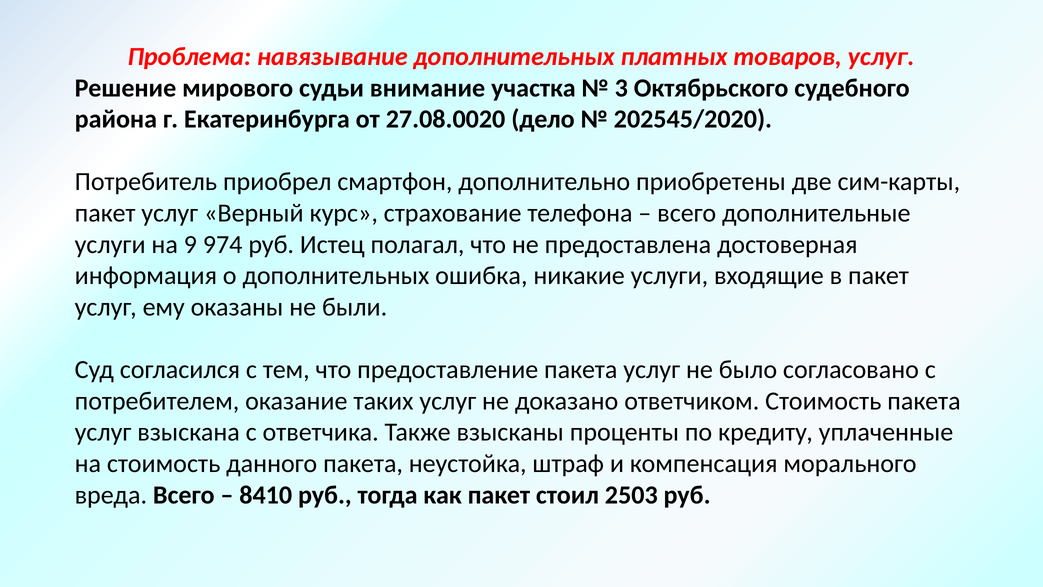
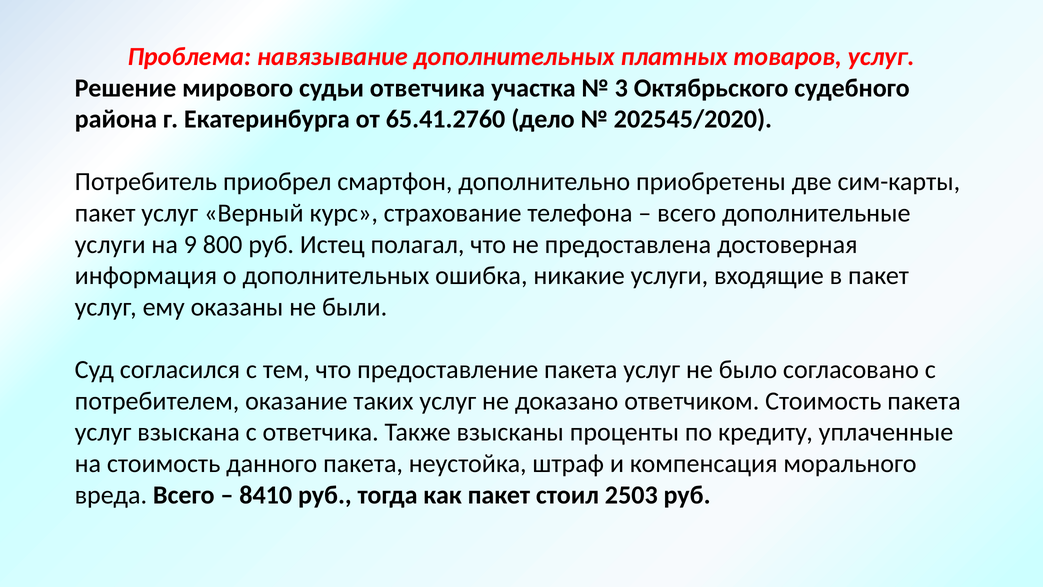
судьи внимание: внимание -> ответчика
27.08.0020: 27.08.0020 -> 65.41.2760
974: 974 -> 800
